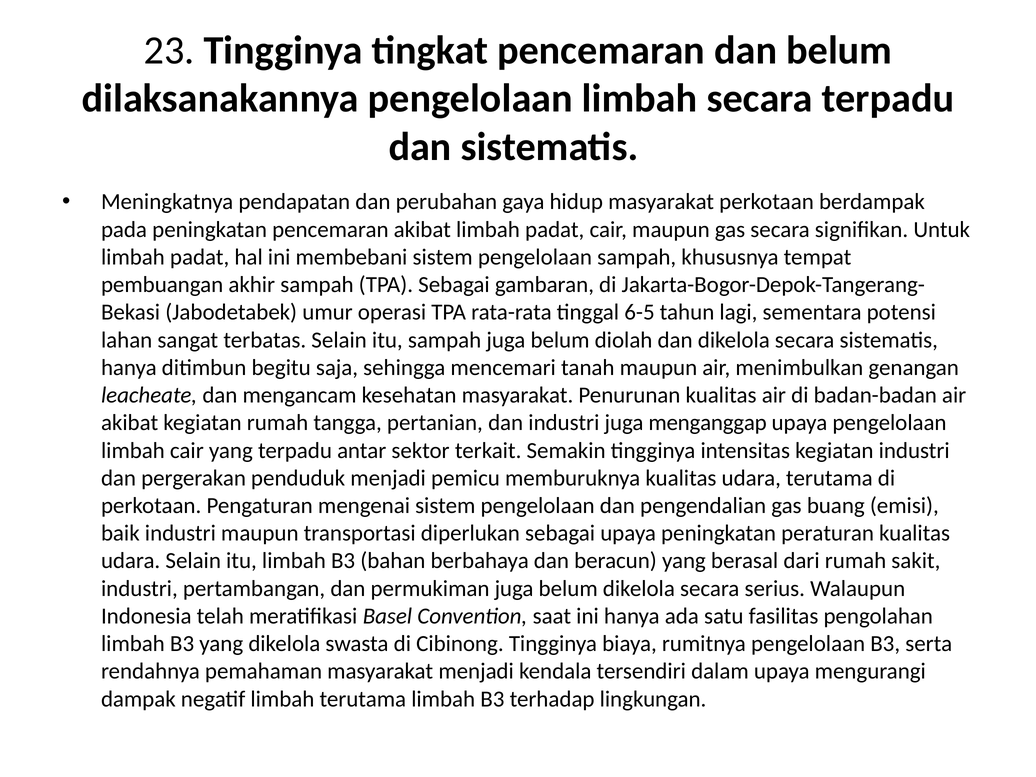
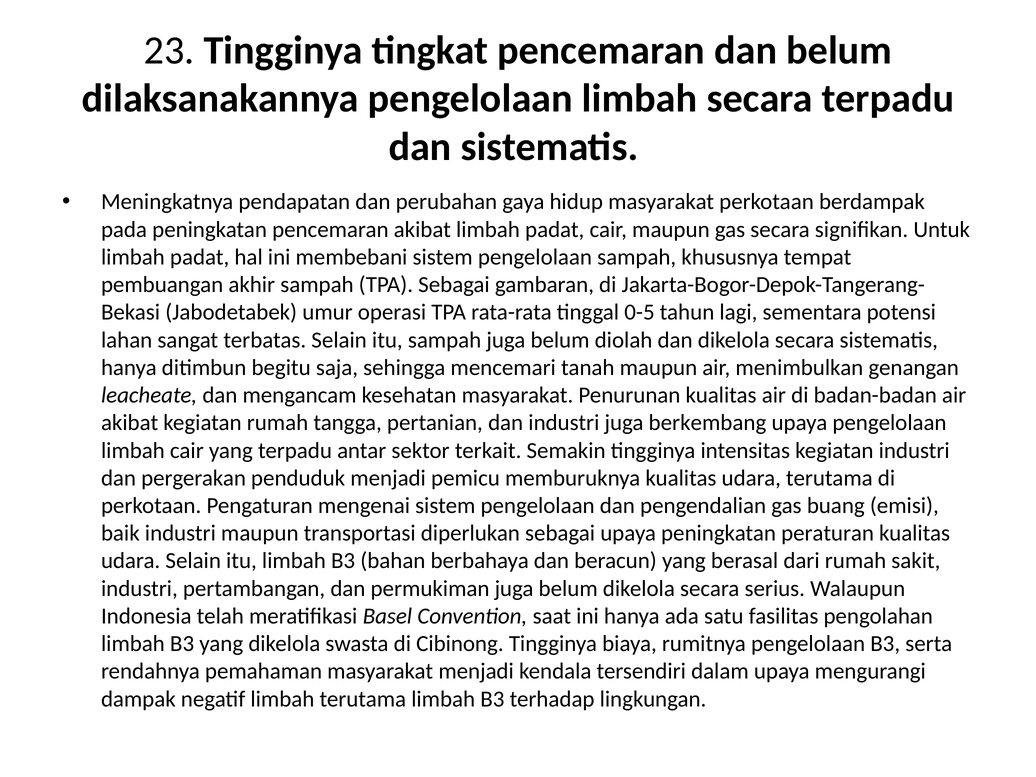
6-5: 6-5 -> 0-5
menganggap: menganggap -> berkembang
